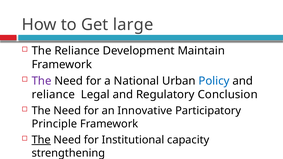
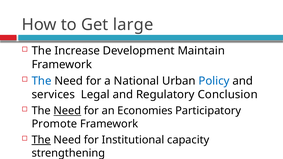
The Reliance: Reliance -> Increase
The at (42, 81) colour: purple -> blue
reliance at (53, 95): reliance -> services
Need at (67, 111) underline: none -> present
Innovative: Innovative -> Economies
Principle: Principle -> Promote
